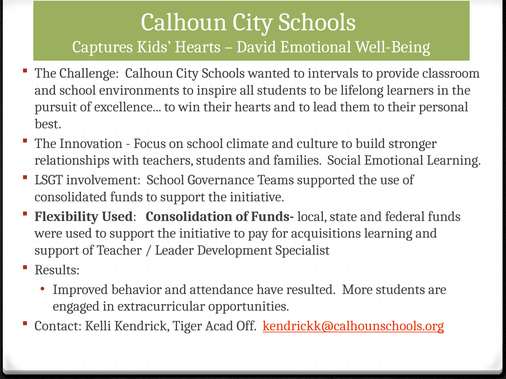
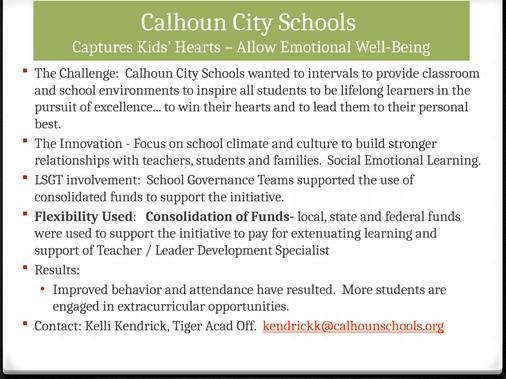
David: David -> Allow
acquisitions: acquisitions -> extenuating
